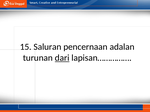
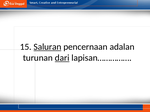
Saluran underline: none -> present
